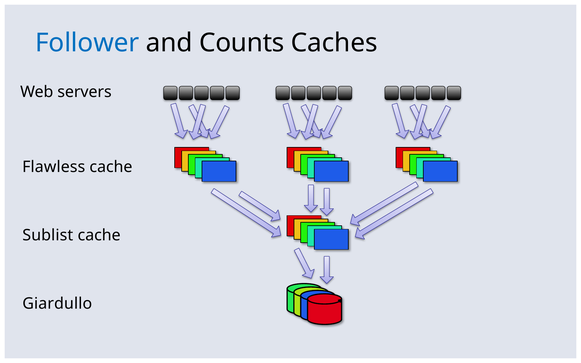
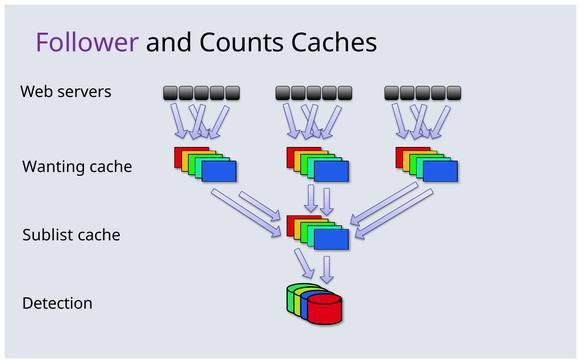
Follower colour: blue -> purple
Flawless: Flawless -> Wanting
Giardullo: Giardullo -> Detection
